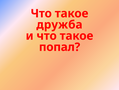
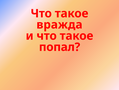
дружба: дружба -> вражда
